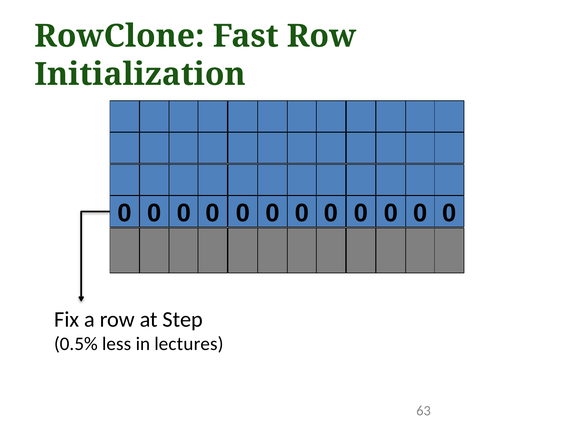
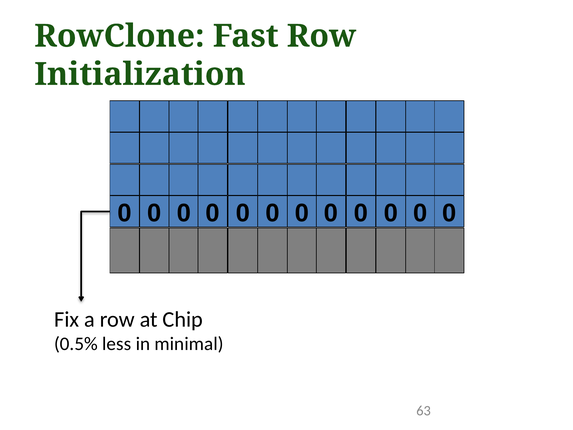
Step: Step -> Chip
lectures: lectures -> minimal
